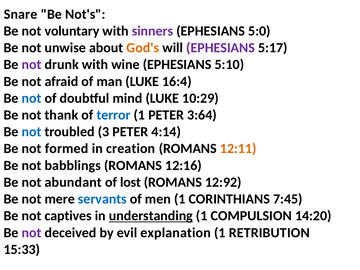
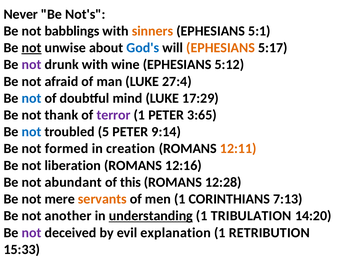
Snare: Snare -> Never
voluntary: voluntary -> babblings
sinners colour: purple -> orange
5:0: 5:0 -> 5:1
not at (31, 48) underline: none -> present
God's colour: orange -> blue
EPHESIANS at (221, 48) colour: purple -> orange
5:10: 5:10 -> 5:12
16:4: 16:4 -> 27:4
10:29: 10:29 -> 17:29
terror colour: blue -> purple
3:64: 3:64 -> 3:65
3: 3 -> 5
4:14: 4:14 -> 9:14
babblings: babblings -> liberation
lost: lost -> this
12:92: 12:92 -> 12:28
servants colour: blue -> orange
7:45: 7:45 -> 7:13
captives: captives -> another
COMPULSION: COMPULSION -> TRIBULATION
